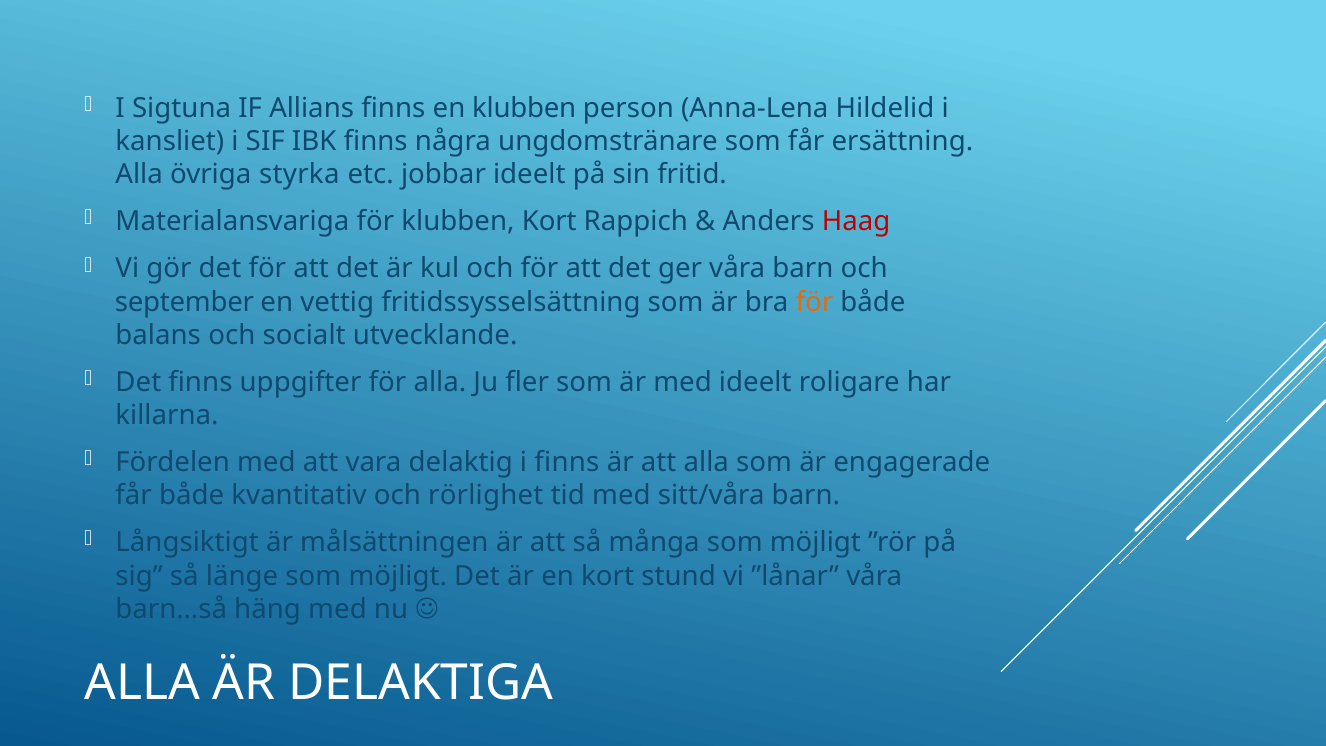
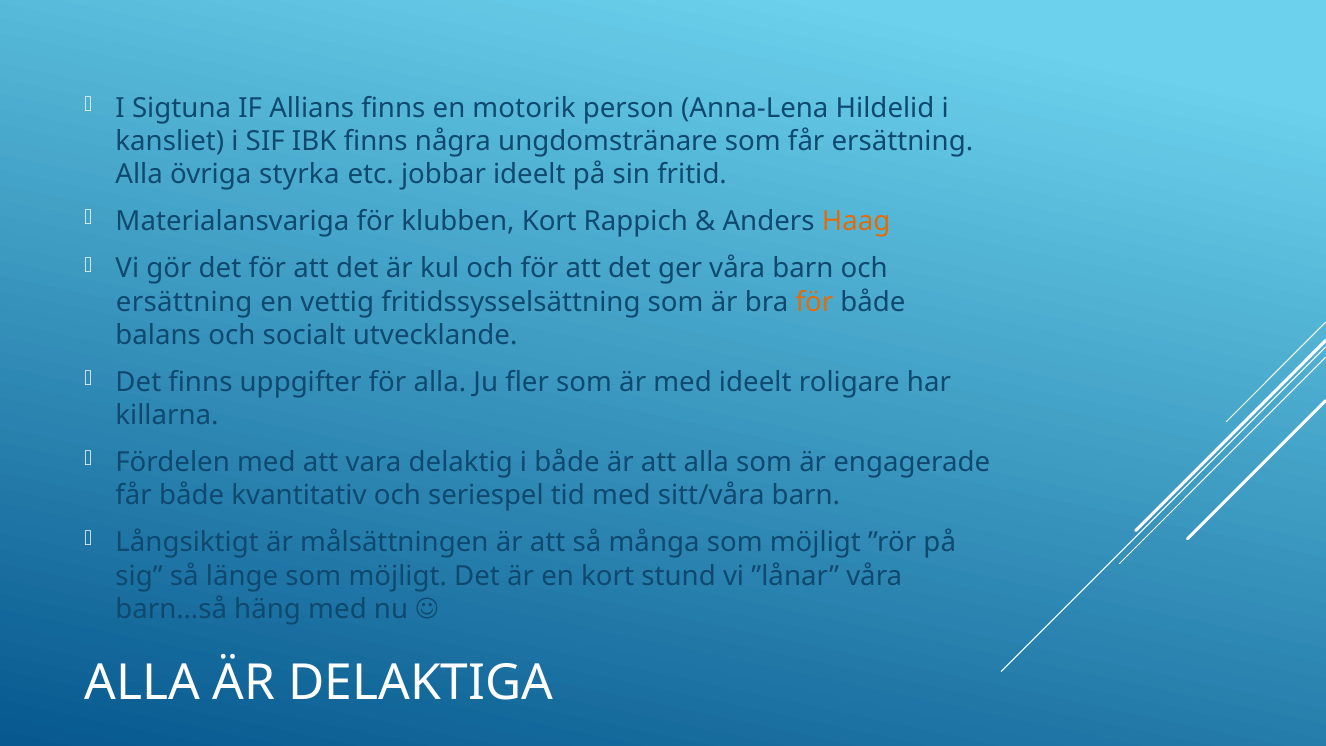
en klubben: klubben -> motorik
Haag colour: red -> orange
september at (184, 302): september -> ersättning
i finns: finns -> både
rörlighet: rörlighet -> seriespel
